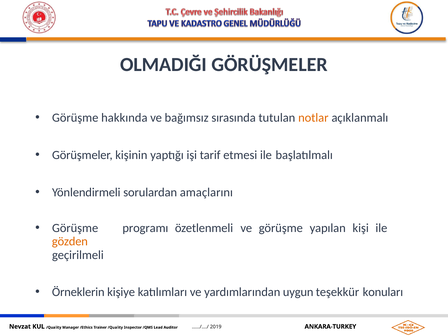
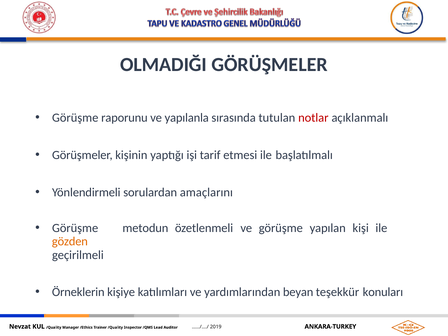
hakkında: hakkında -> raporunu
bağımsız: bağımsız -> yapılanla
notlar colour: orange -> red
programı: programı -> metodun
uygun: uygun -> beyan
